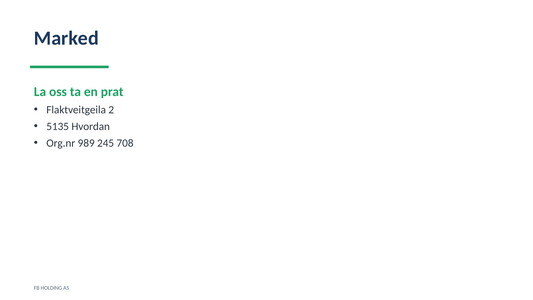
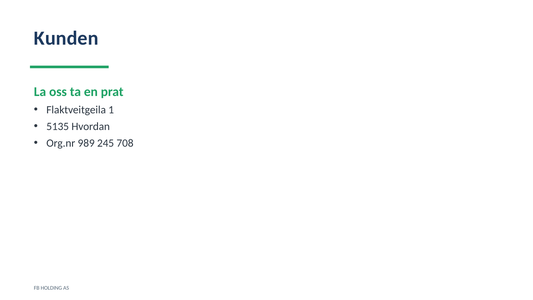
Marked: Marked -> Kunden
2: 2 -> 1
